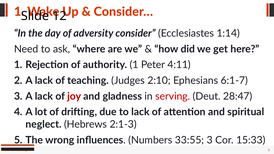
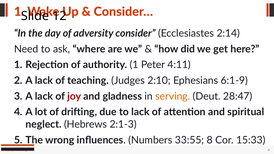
1:14: 1:14 -> 2:14
6:1-7: 6:1-7 -> 6:1-9
serving colour: red -> orange
33:55 3: 3 -> 8
